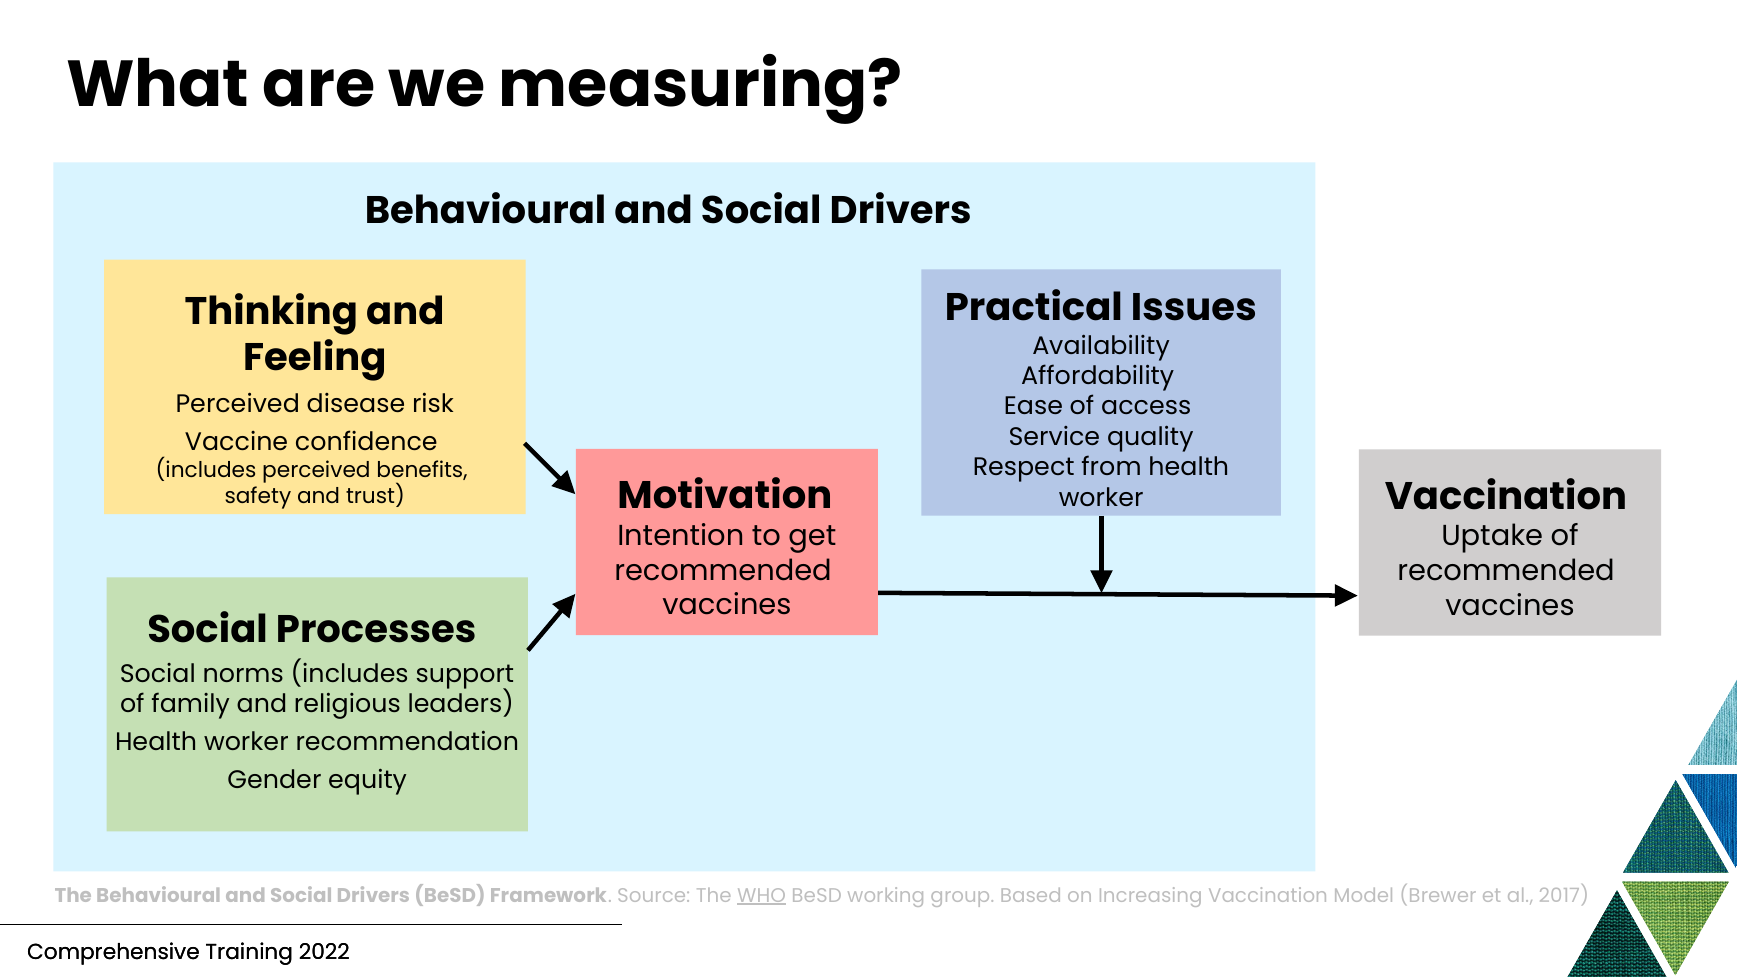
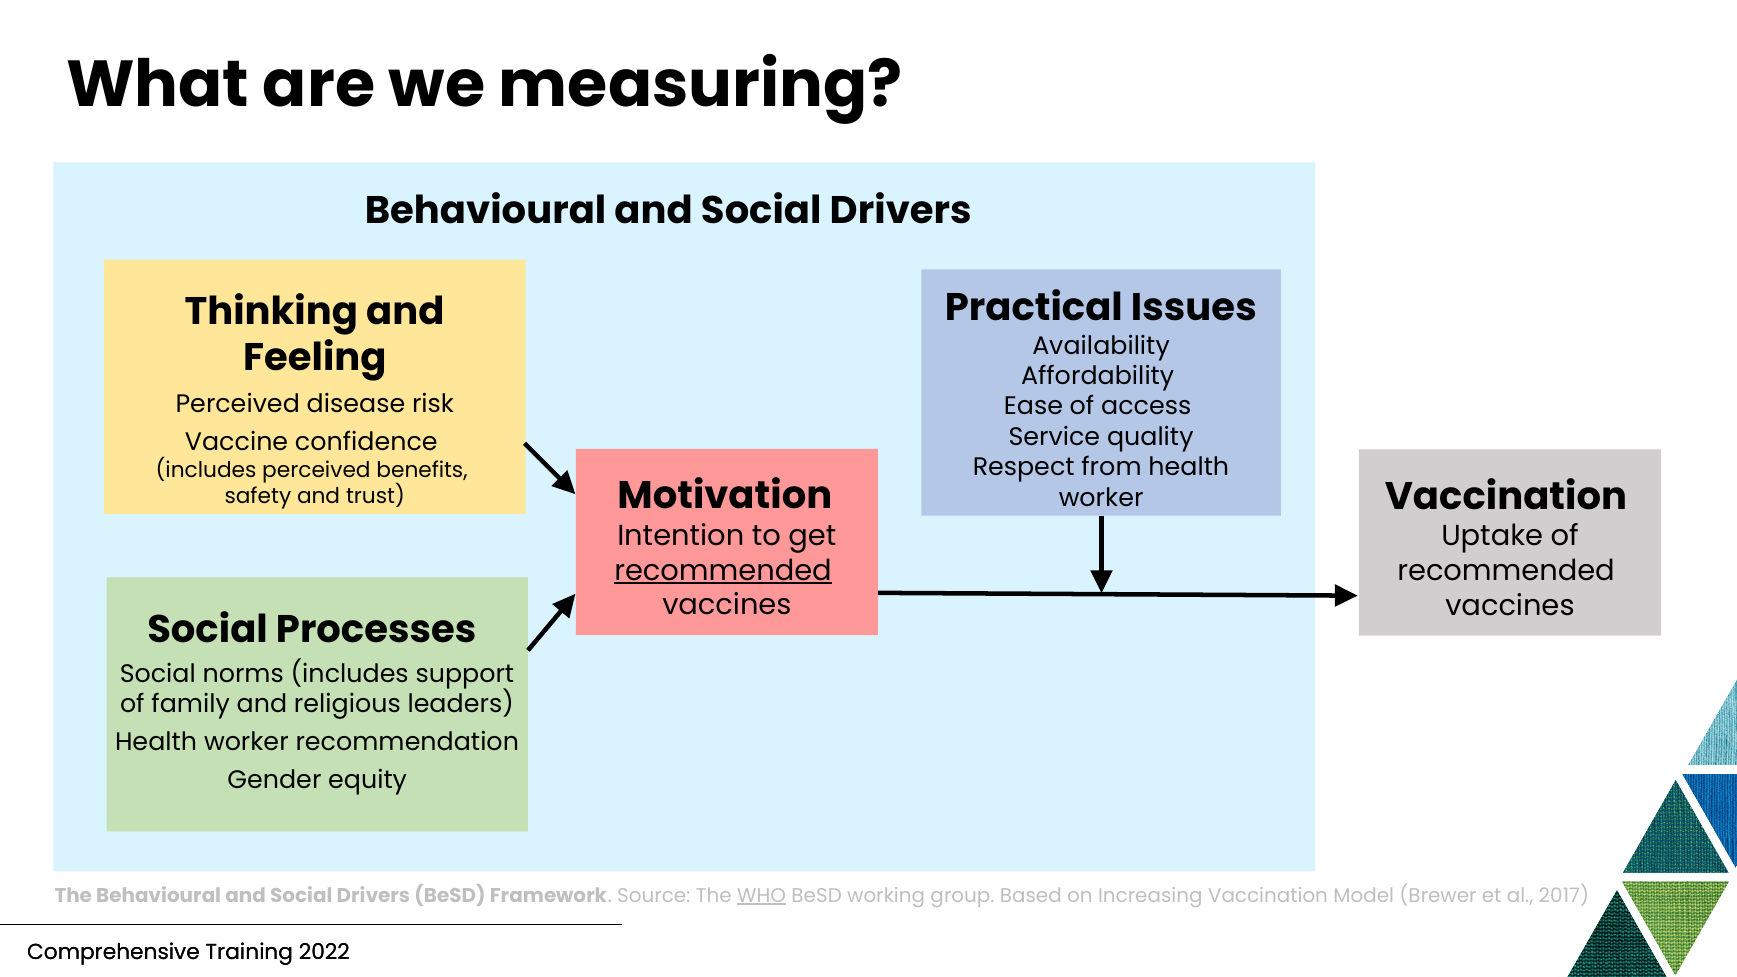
recommended at (723, 571) underline: none -> present
